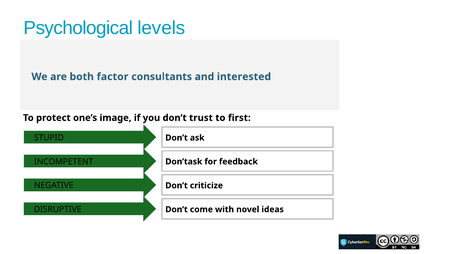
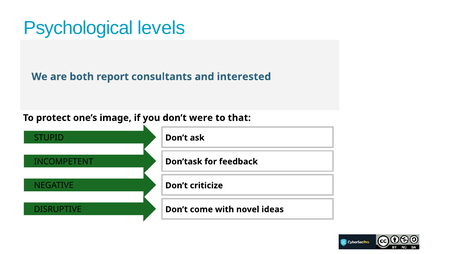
factor: factor -> report
trust: trust -> were
first: first -> that
